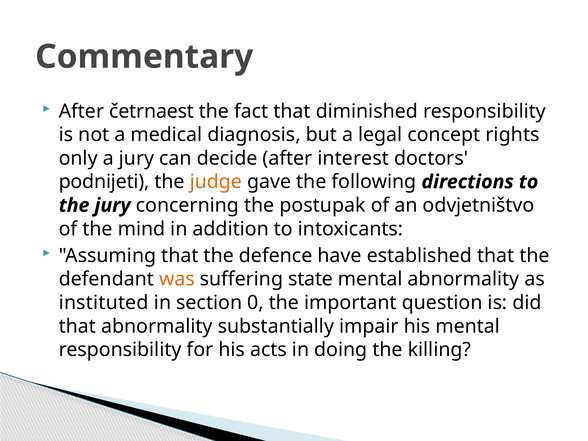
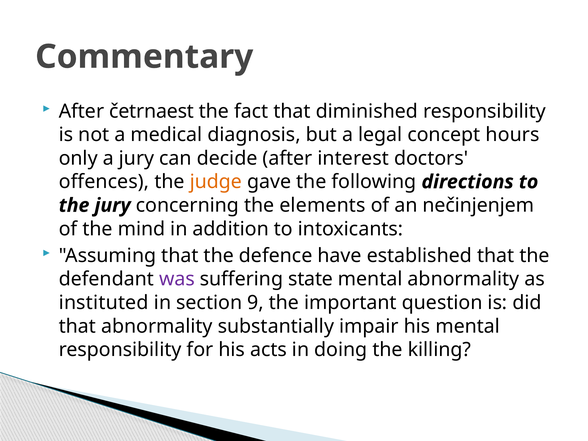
rights: rights -> hours
podnijeti: podnijeti -> offences
postupak: postupak -> elements
odvjetništvo: odvjetništvo -> nečinjenjem
was colour: orange -> purple
0: 0 -> 9
